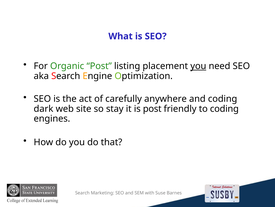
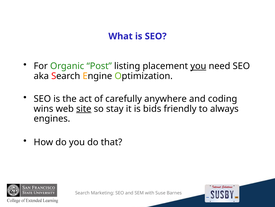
dark: dark -> wins
site underline: none -> present
is post: post -> bids
to coding: coding -> always
